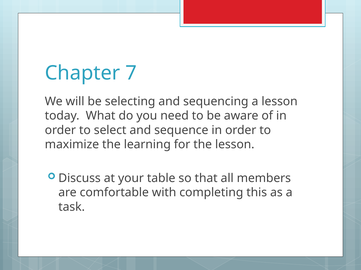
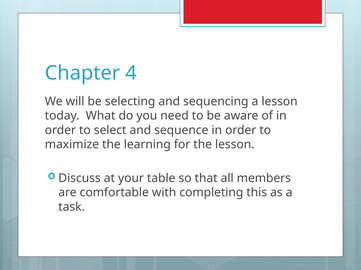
7: 7 -> 4
